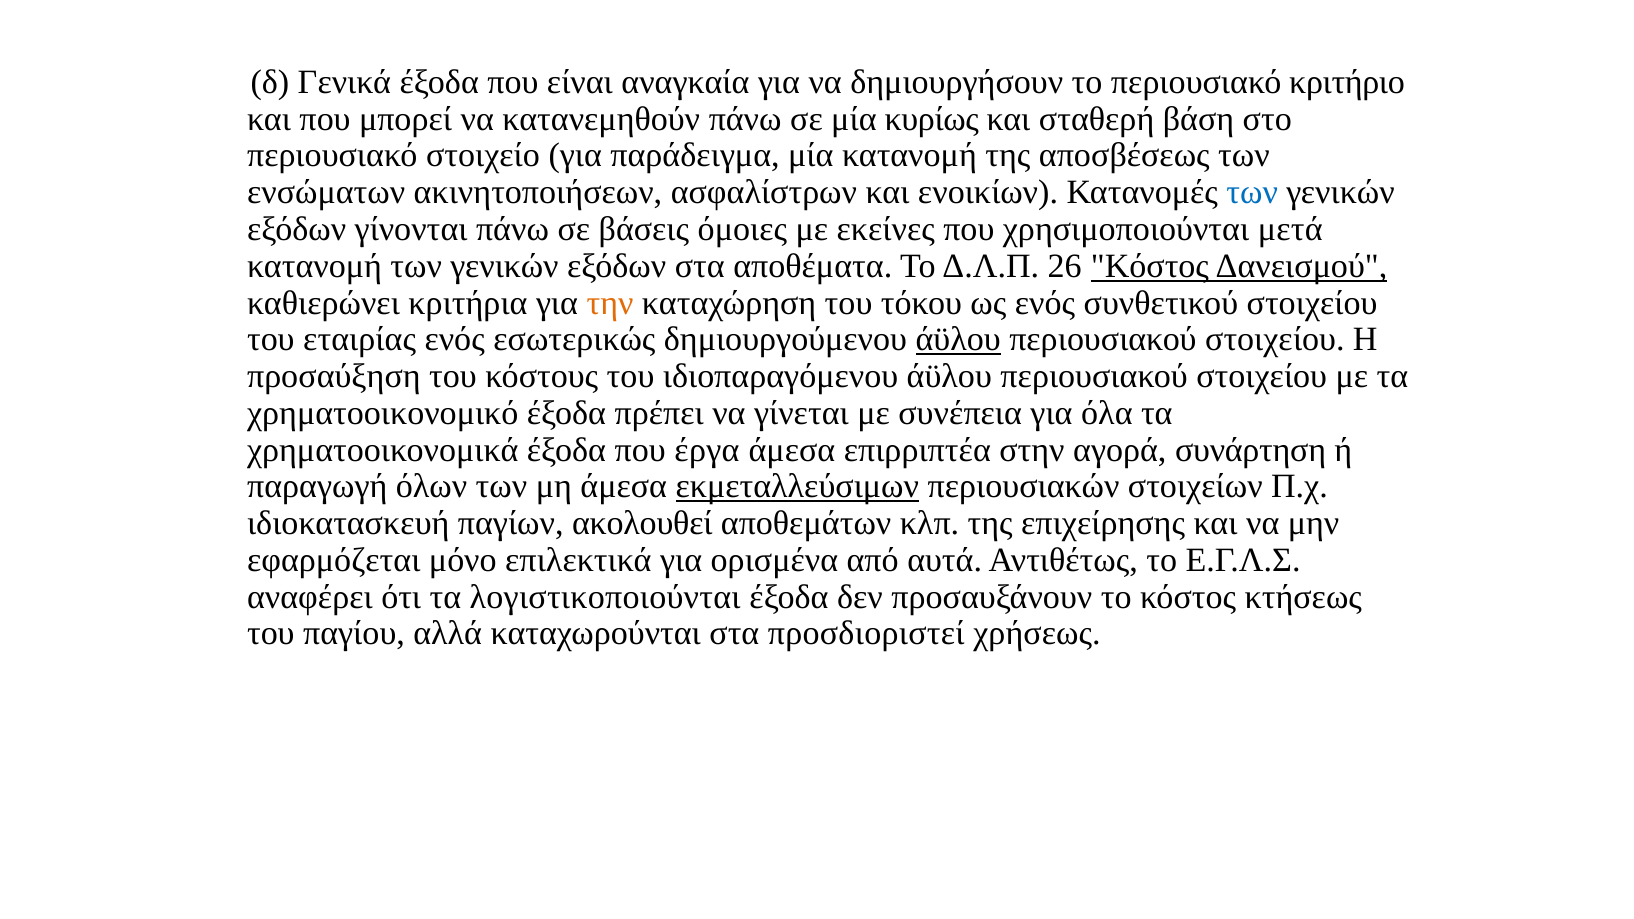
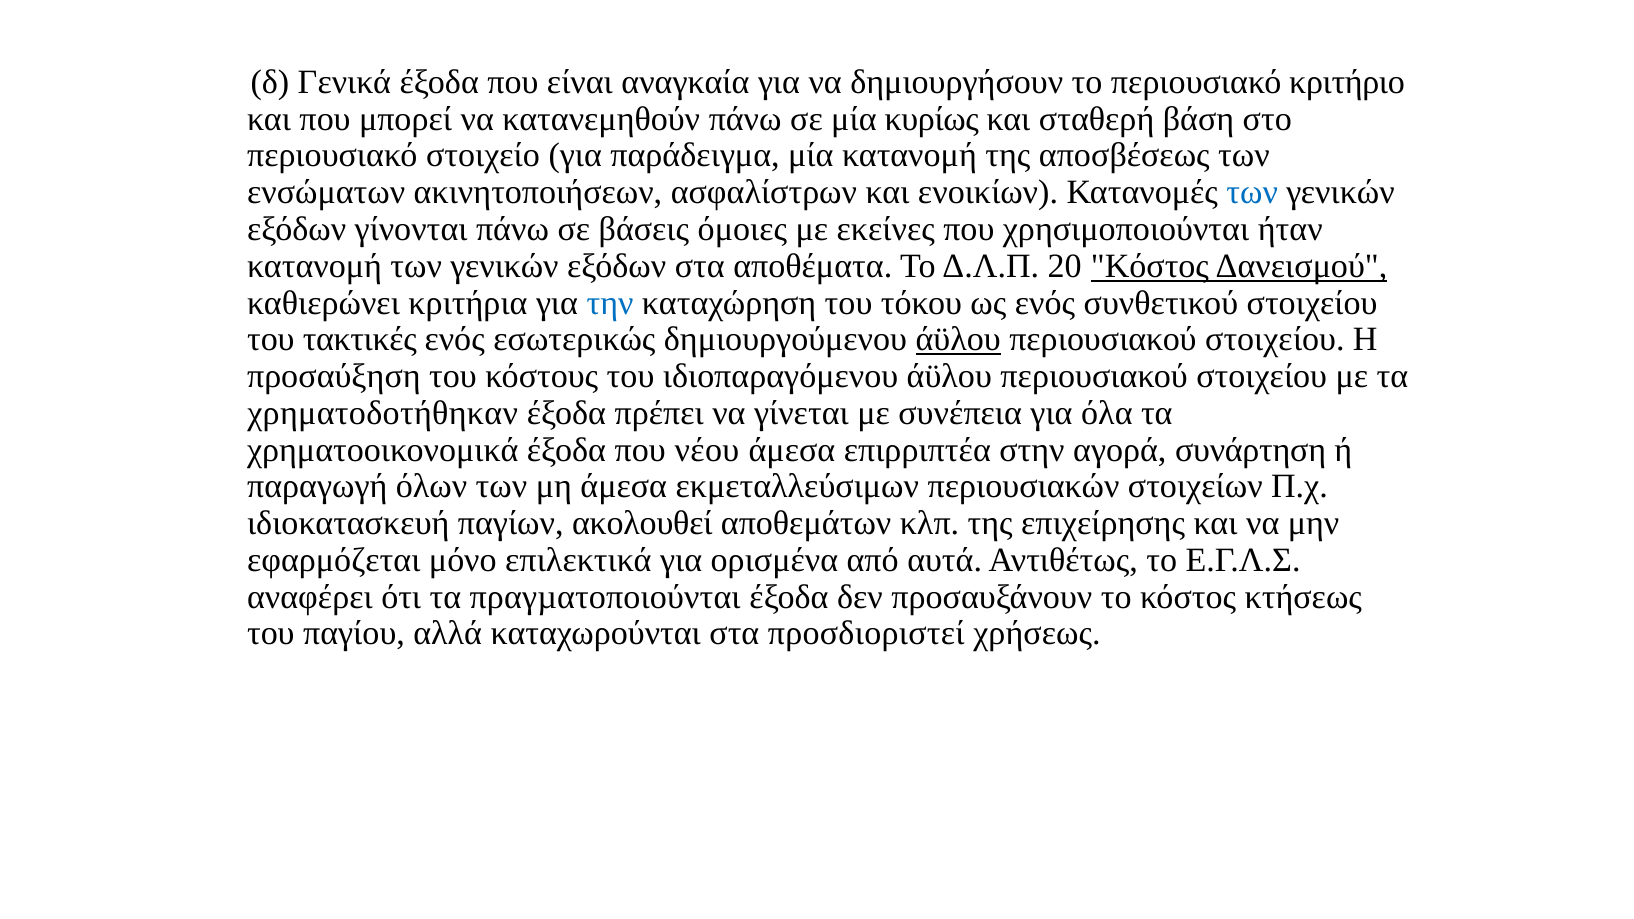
μετά: μετά -> ήταν
26: 26 -> 20
την colour: orange -> blue
εταιρίας: εταιρίας -> τακτικές
χρηματοοικονομικό: χρηματοοικονομικό -> χρηματοδοτήθηκαν
έργα: έργα -> νέου
εκμεταλλεύσιμων underline: present -> none
λογιστικοποιούνται: λογιστικοποιούνται -> πραγµατοποιούνται
